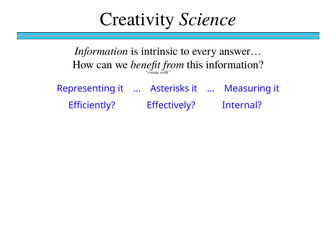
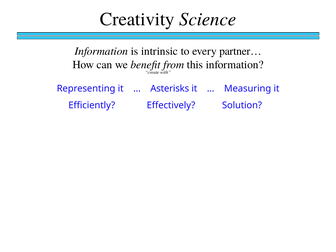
answer…: answer… -> partner…
Internal: Internal -> Solution
